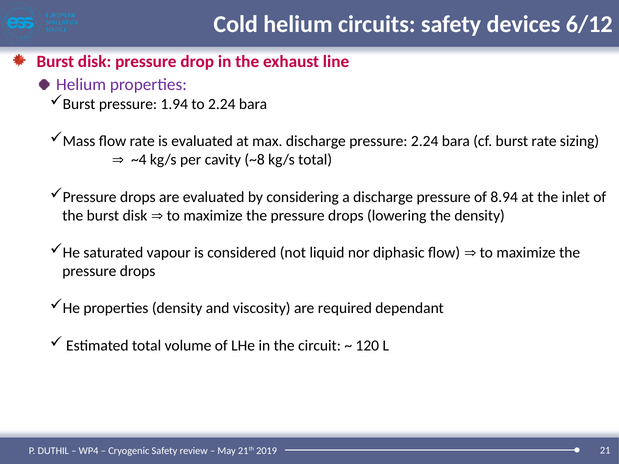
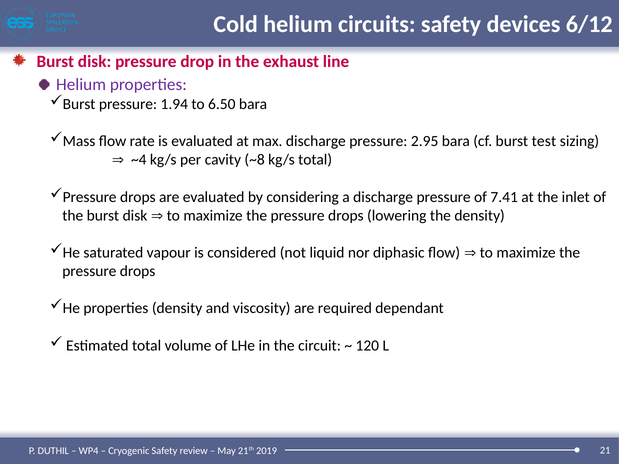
to 2.24: 2.24 -> 6.50
pressure 2.24: 2.24 -> 2.95
burst rate: rate -> test
8.94: 8.94 -> 7.41
